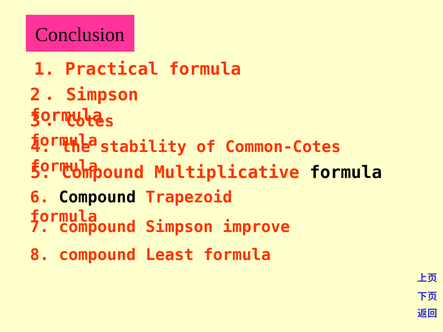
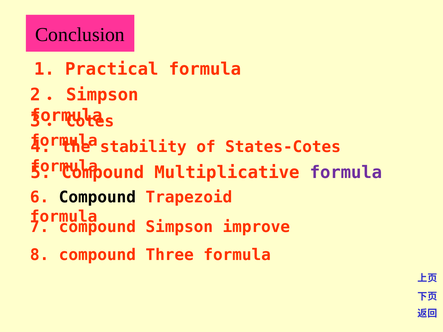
Common-Cotes: Common-Cotes -> States-Cotes
formula at (346, 172) colour: black -> purple
Least: Least -> Three
